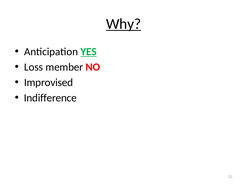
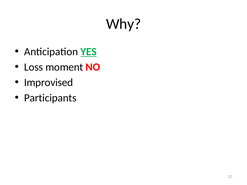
Why underline: present -> none
member: member -> moment
Indifference: Indifference -> Participants
